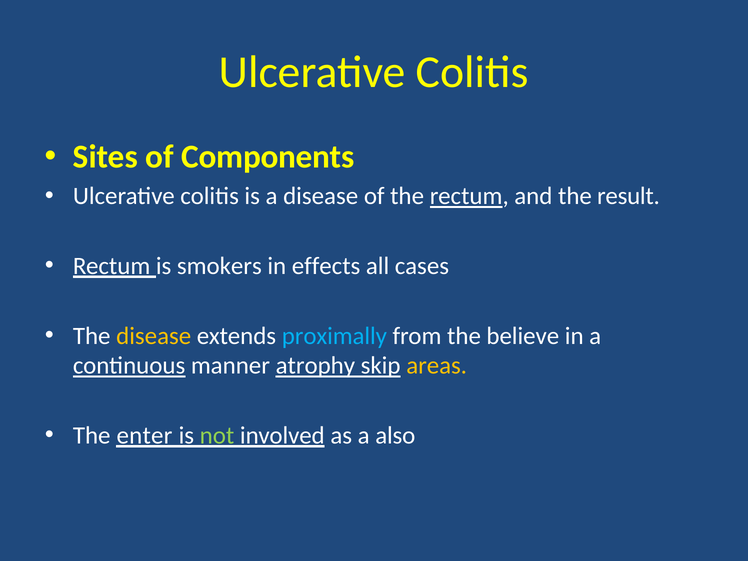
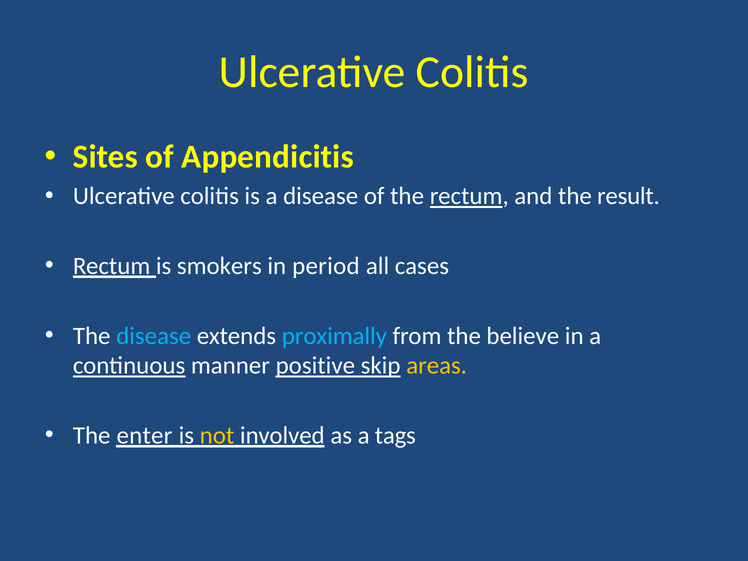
Components: Components -> Appendicitis
effects: effects -> period
disease at (154, 336) colour: yellow -> light blue
atrophy: atrophy -> positive
not colour: light green -> yellow
also: also -> tags
